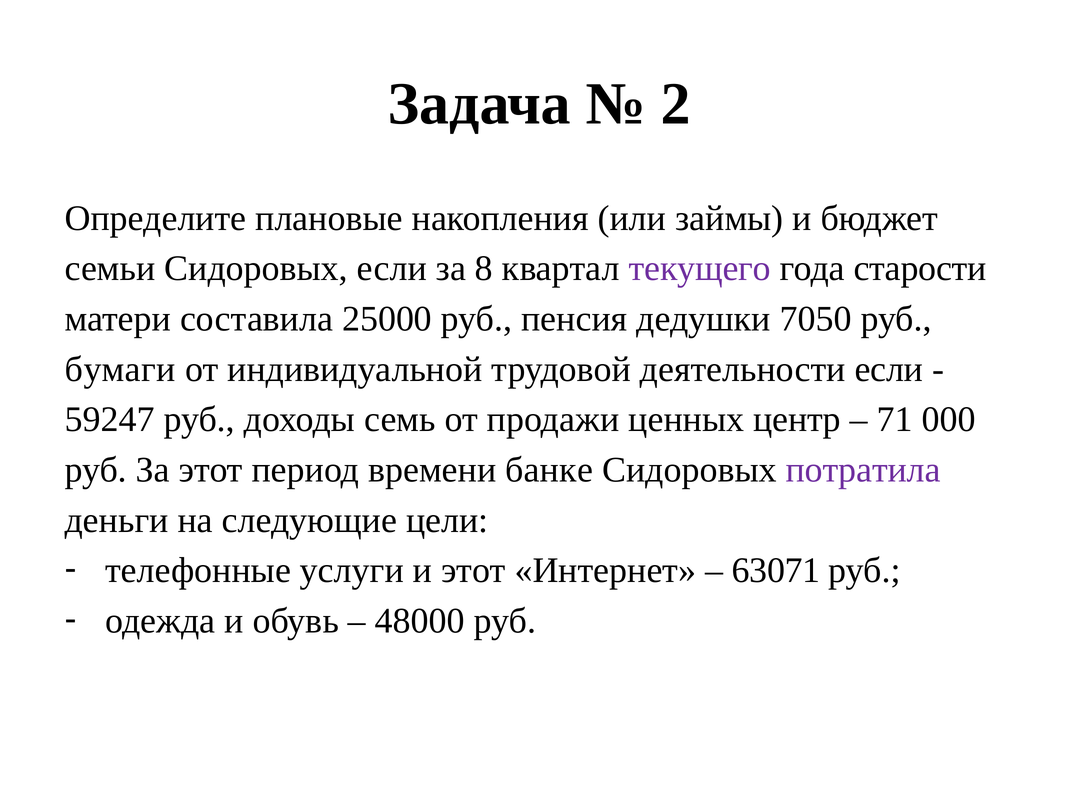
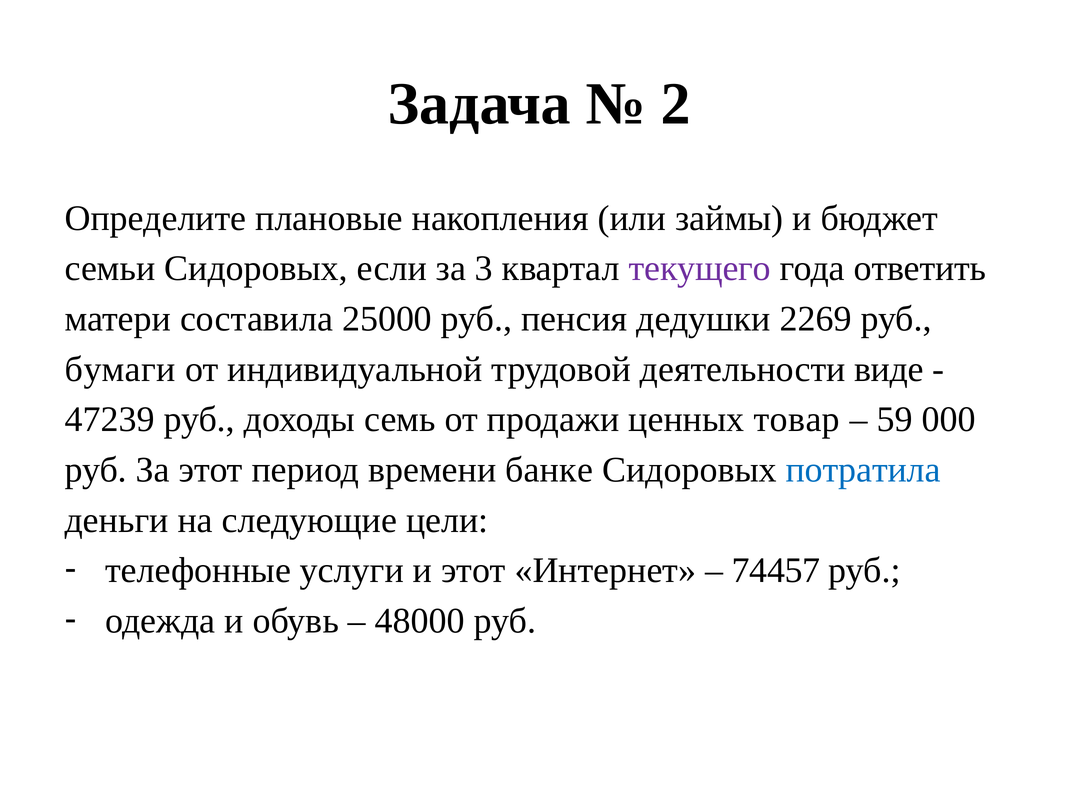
8: 8 -> 3
старости: старости -> ответить
7050: 7050 -> 2269
деятельности если: если -> виде
59247: 59247 -> 47239
центр: центр -> товар
71: 71 -> 59
потратила colour: purple -> blue
63071: 63071 -> 74457
